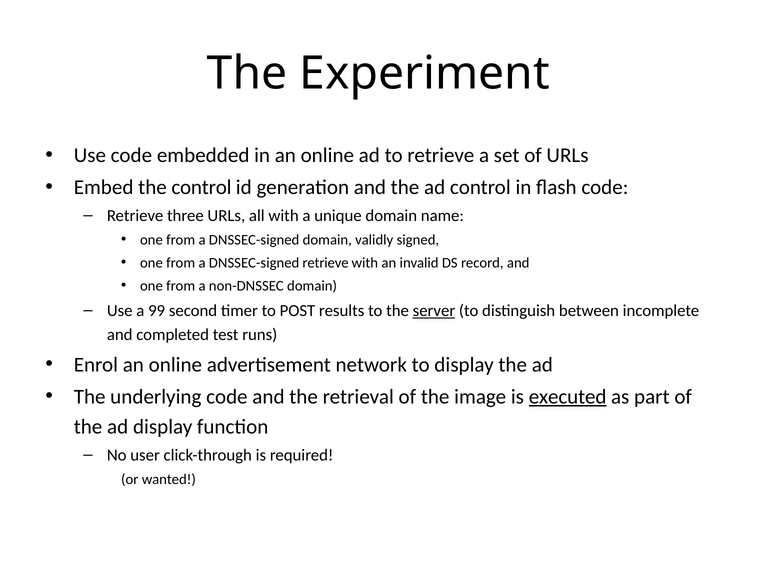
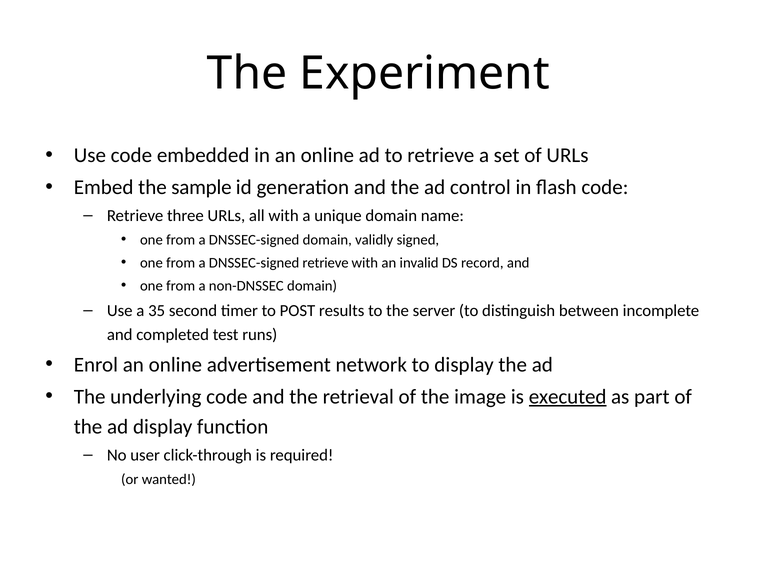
the control: control -> sample
99: 99 -> 35
server underline: present -> none
